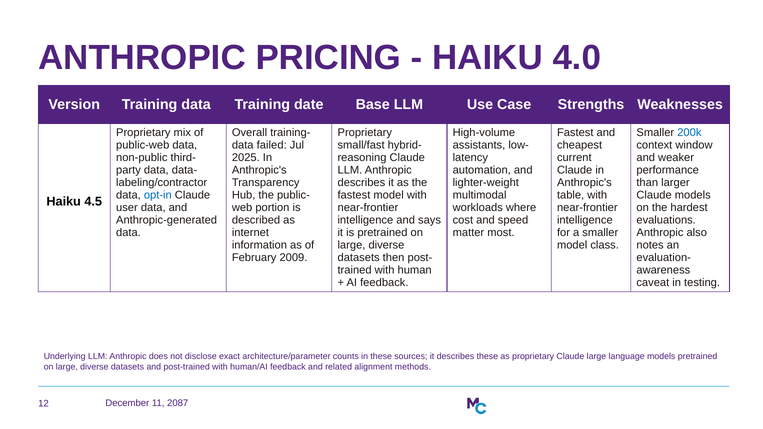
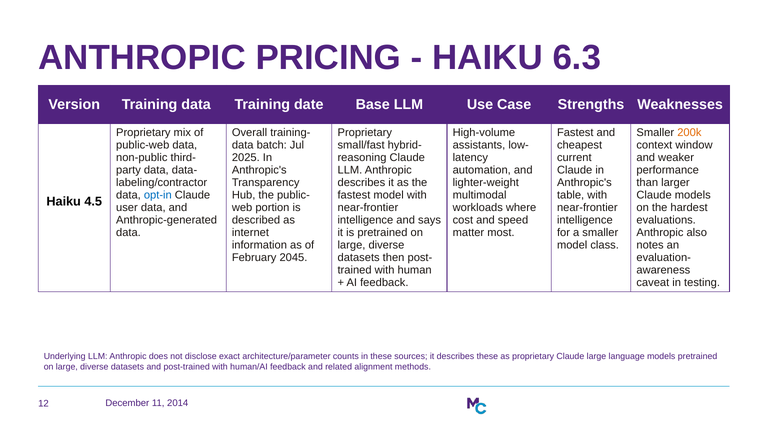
4.0: 4.0 -> 6.3
200k colour: blue -> orange
failed: failed -> batch
2009: 2009 -> 2045
2087: 2087 -> 2014
